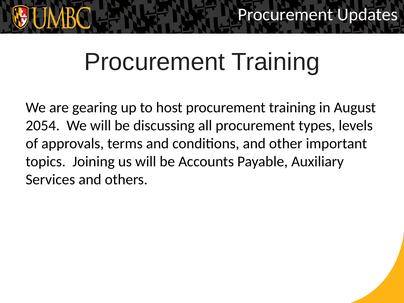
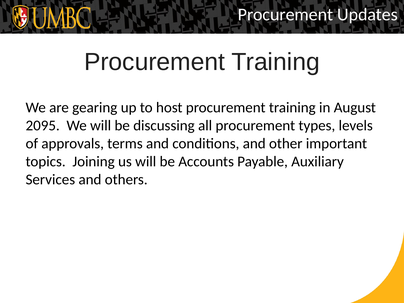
2054: 2054 -> 2095
